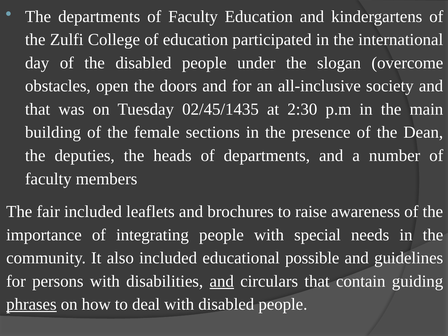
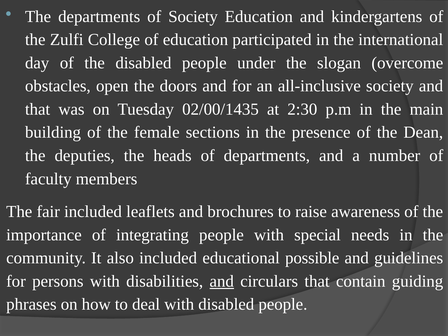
departments of Faculty: Faculty -> Society
02/45/1435: 02/45/1435 -> 02/00/1435
phrases underline: present -> none
